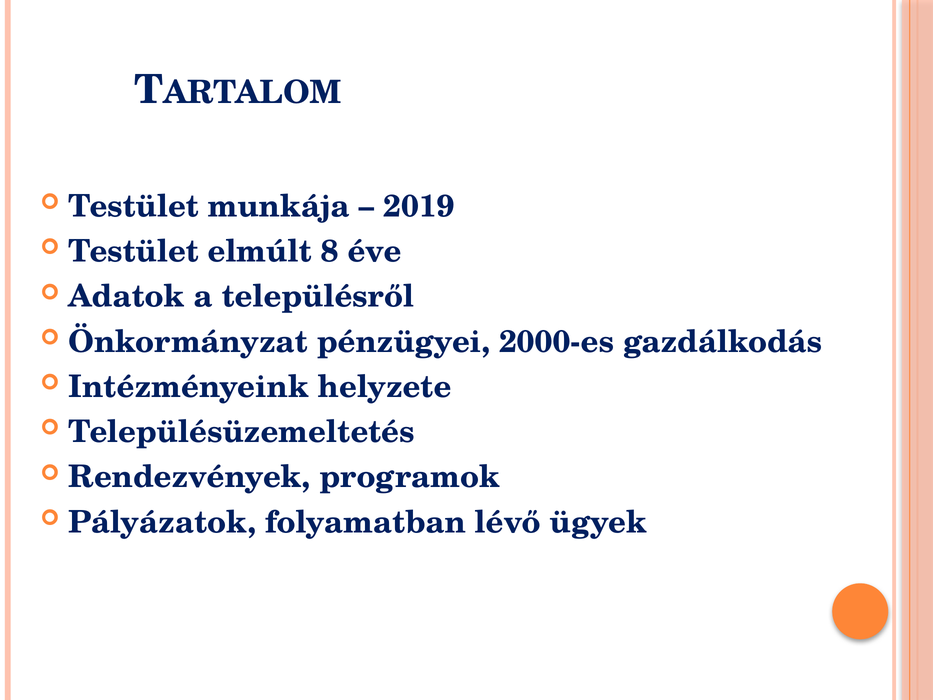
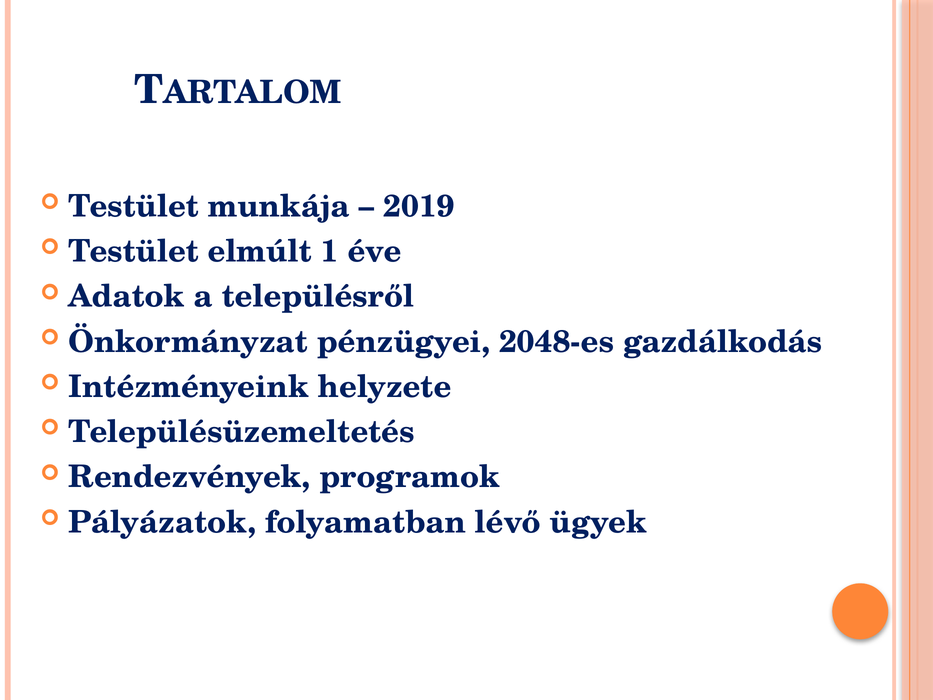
8: 8 -> 1
2000-es: 2000-es -> 2048-es
